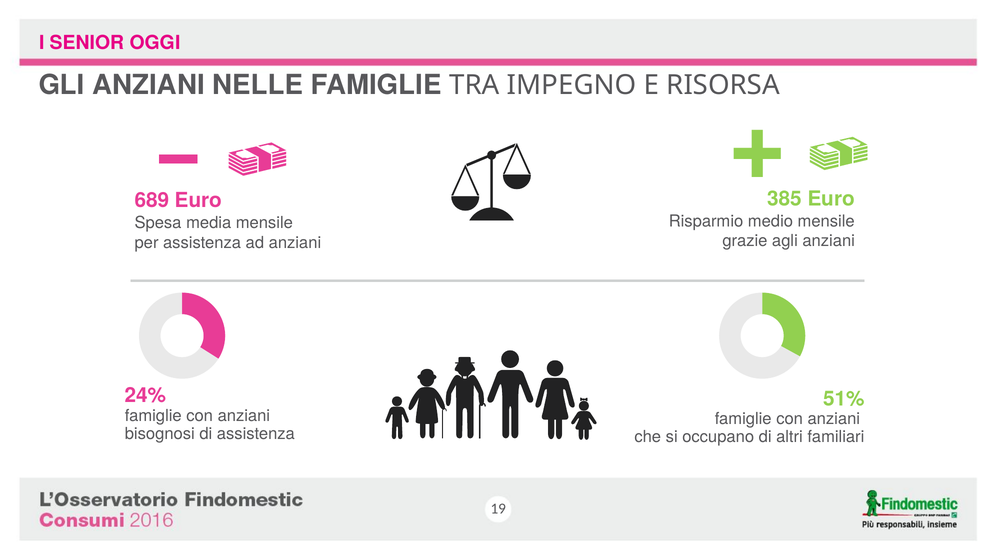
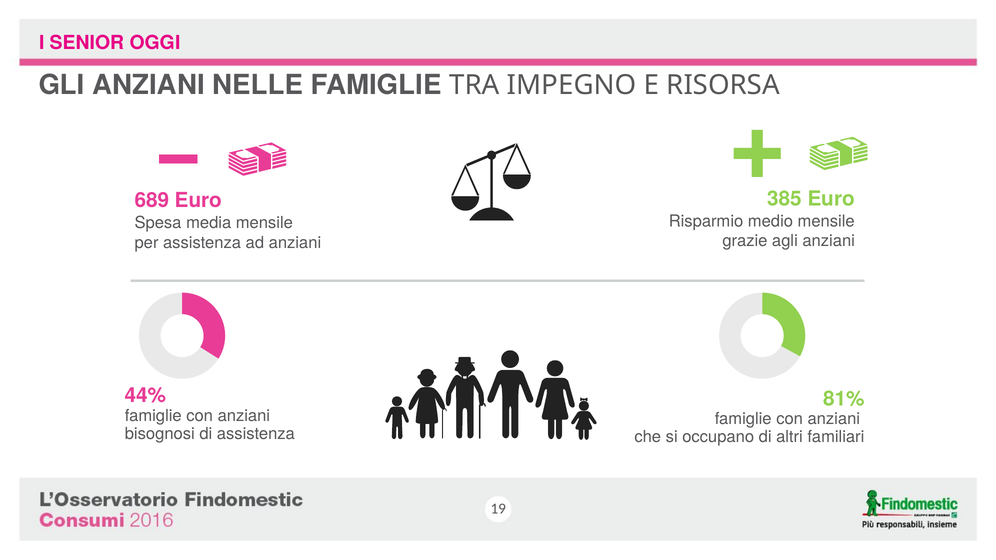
24%: 24% -> 44%
51%: 51% -> 81%
